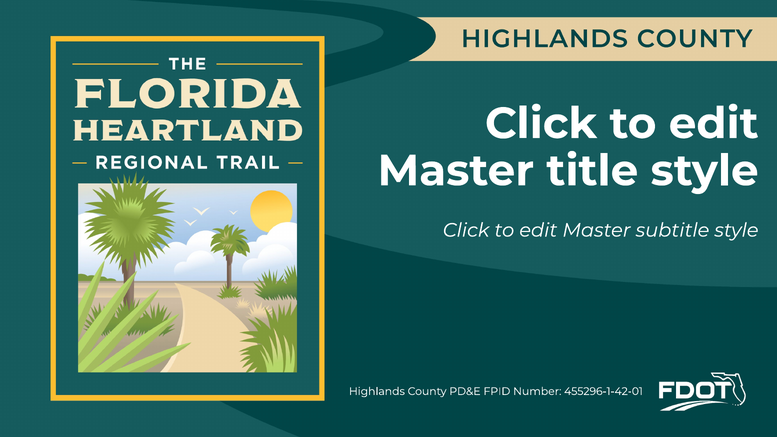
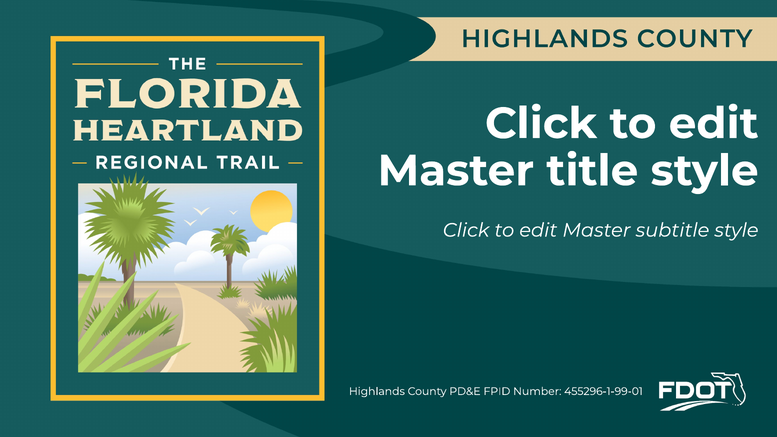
455296-1-42-01: 455296-1-42-01 -> 455296-1-99-01
